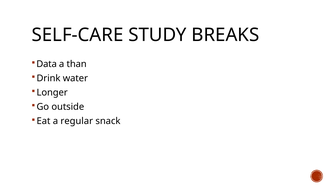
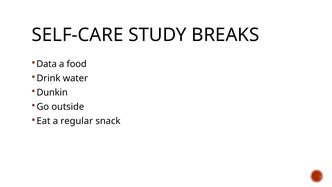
than: than -> food
Longer: Longer -> Dunkin
